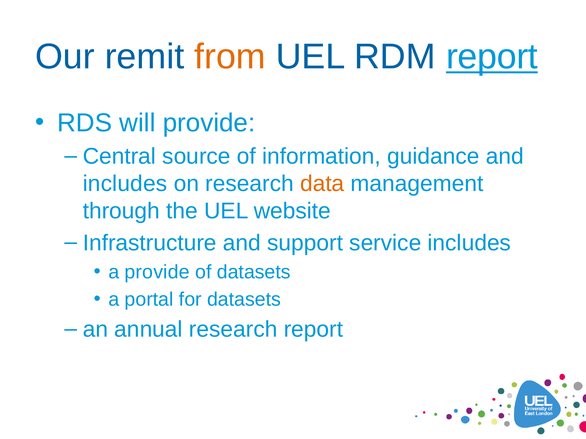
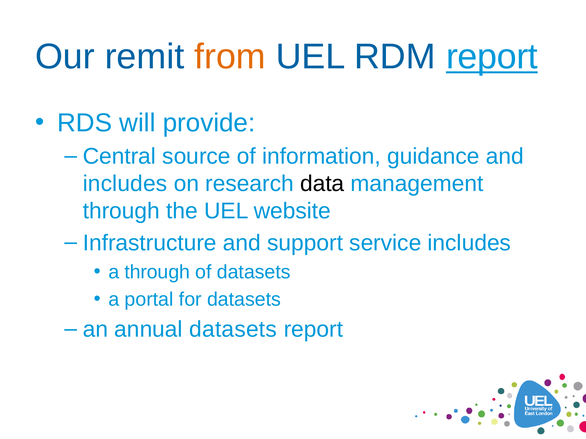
data colour: orange -> black
a provide: provide -> through
annual research: research -> datasets
